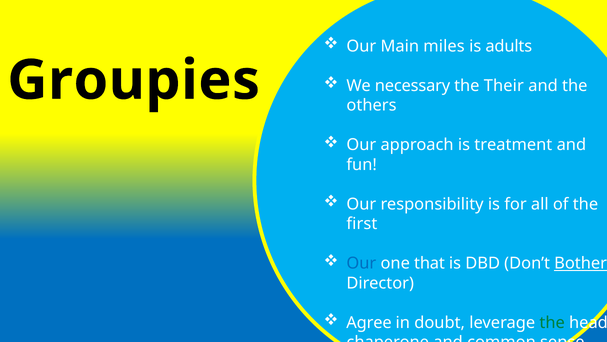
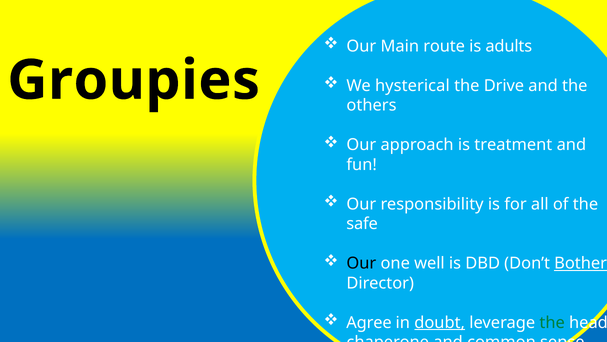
miles: miles -> route
necessary: necessary -> hysterical
Their: Their -> Drive
first: first -> safe
Our at (361, 263) colour: blue -> black
that: that -> well
doubt underline: none -> present
